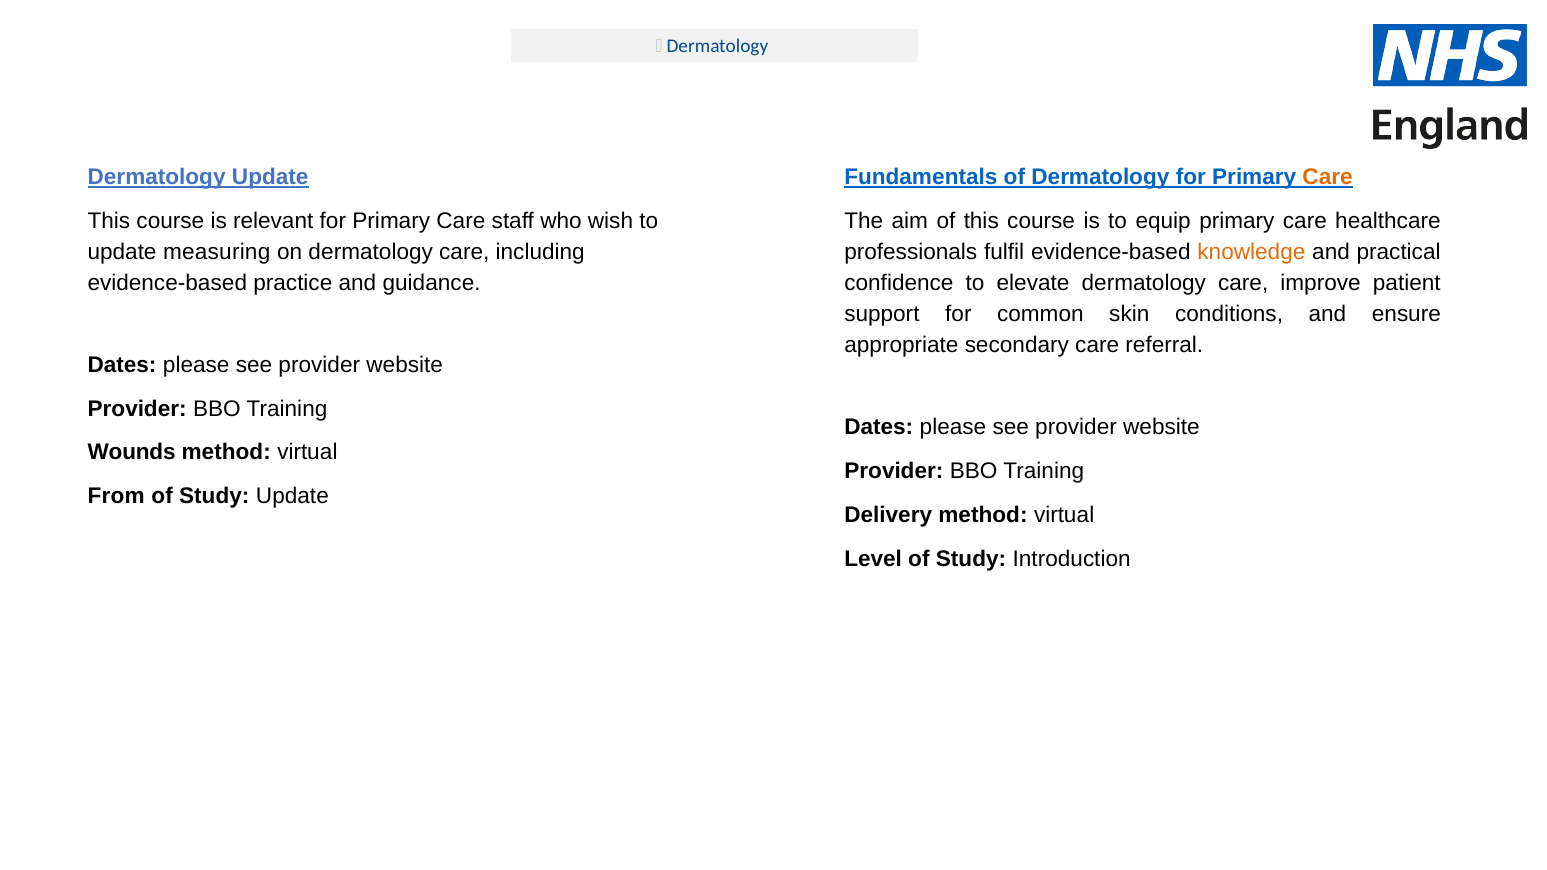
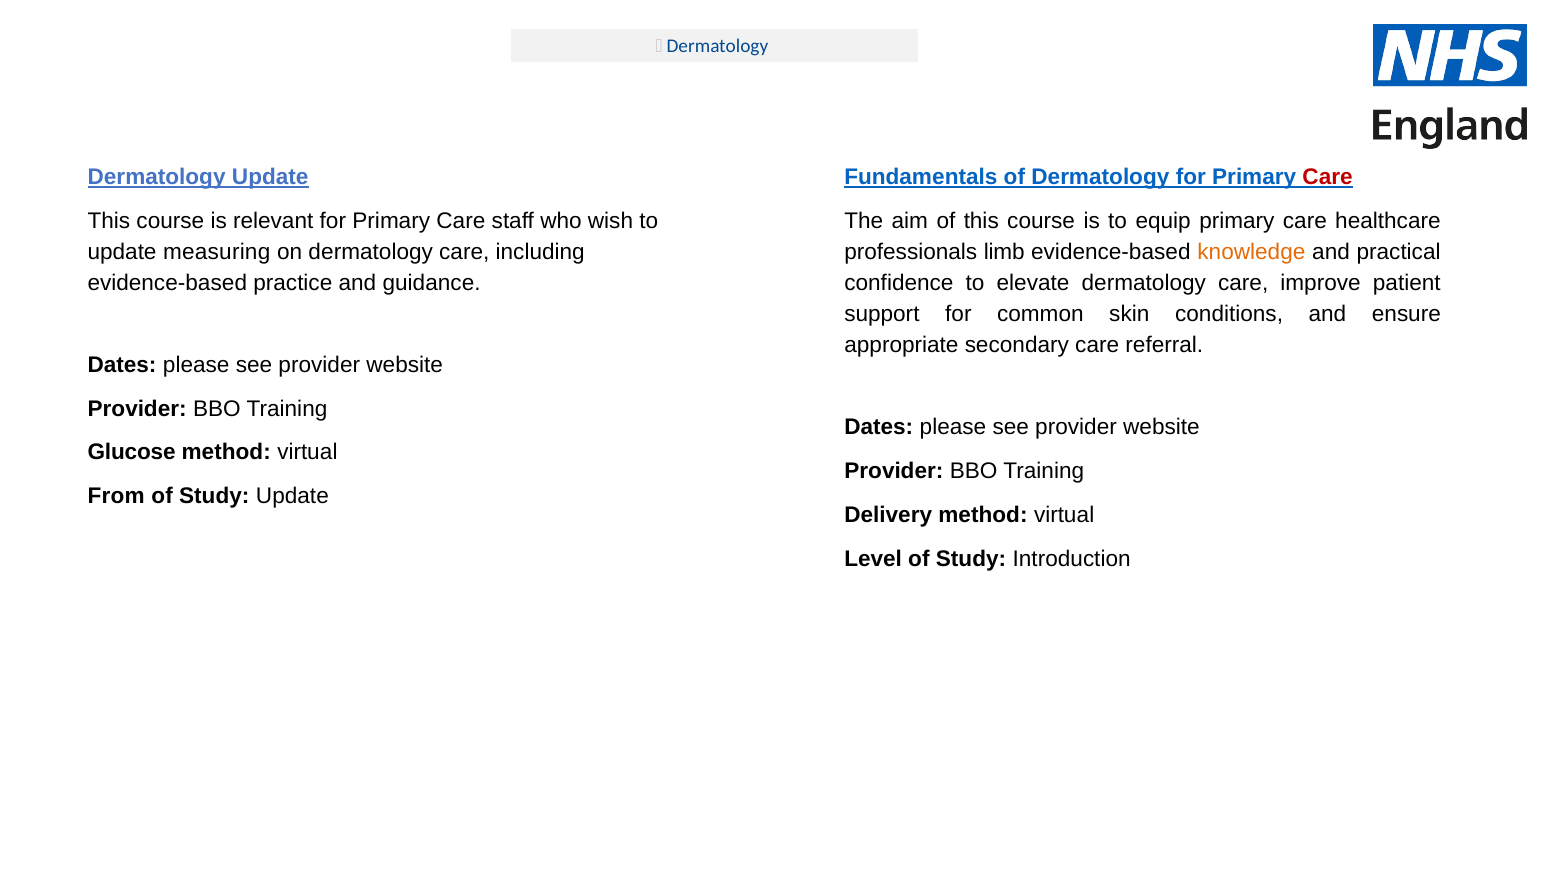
Care at (1328, 177) colour: orange -> red
fulfil: fulfil -> limb
Wounds: Wounds -> Glucose
